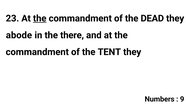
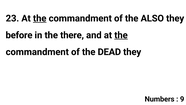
DEAD: DEAD -> ALSO
abode: abode -> before
the at (121, 35) underline: none -> present
TENT: TENT -> DEAD
